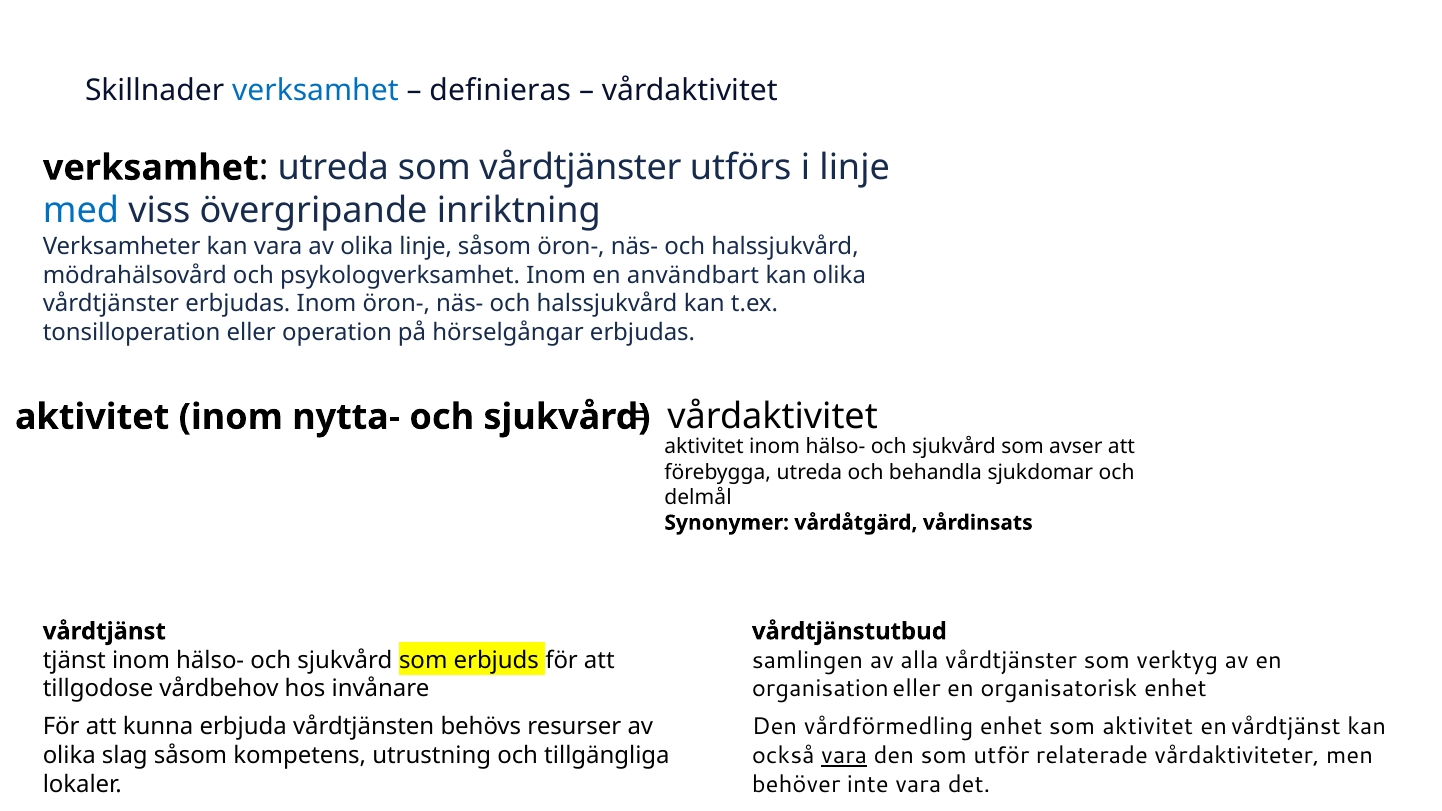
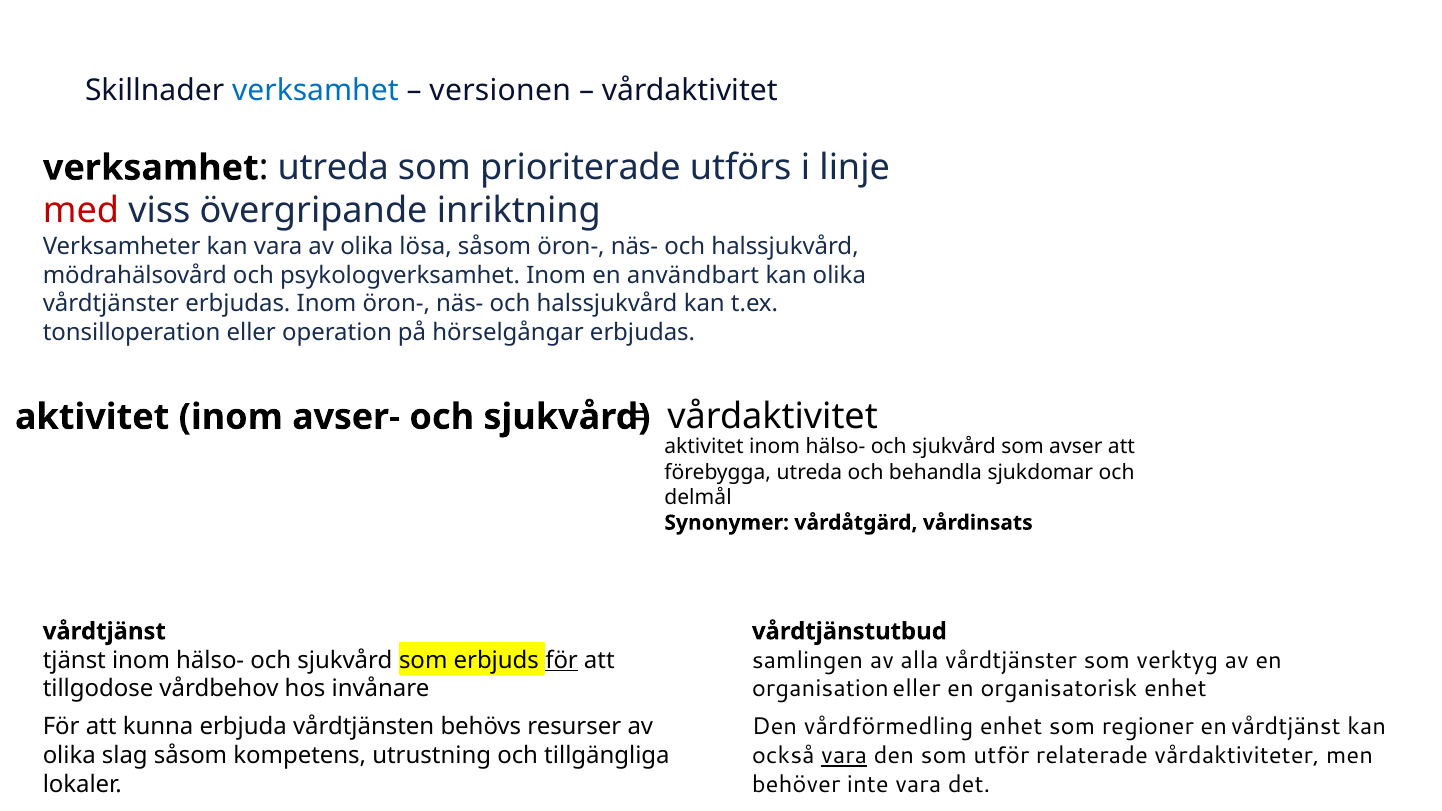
definieras: definieras -> versionen
som vårdtjänster: vårdtjänster -> prioriterade
med colour: blue -> red
olika linje: linje -> lösa
nytta-: nytta- -> avser-
för at (562, 660) underline: none -> present
som aktivitet: aktivitet -> regioner
